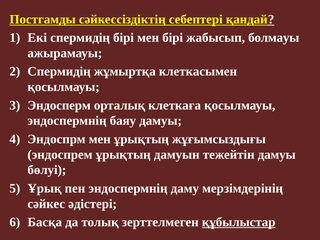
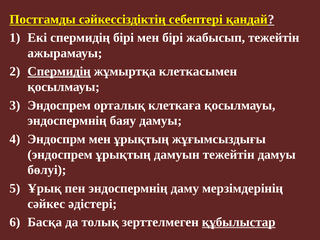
жабысып болмауы: болмауы -> тежейтін
Спермидің at (59, 71) underline: none -> present
Эндосперм at (59, 105): Эндосперм -> Эндоспрем
